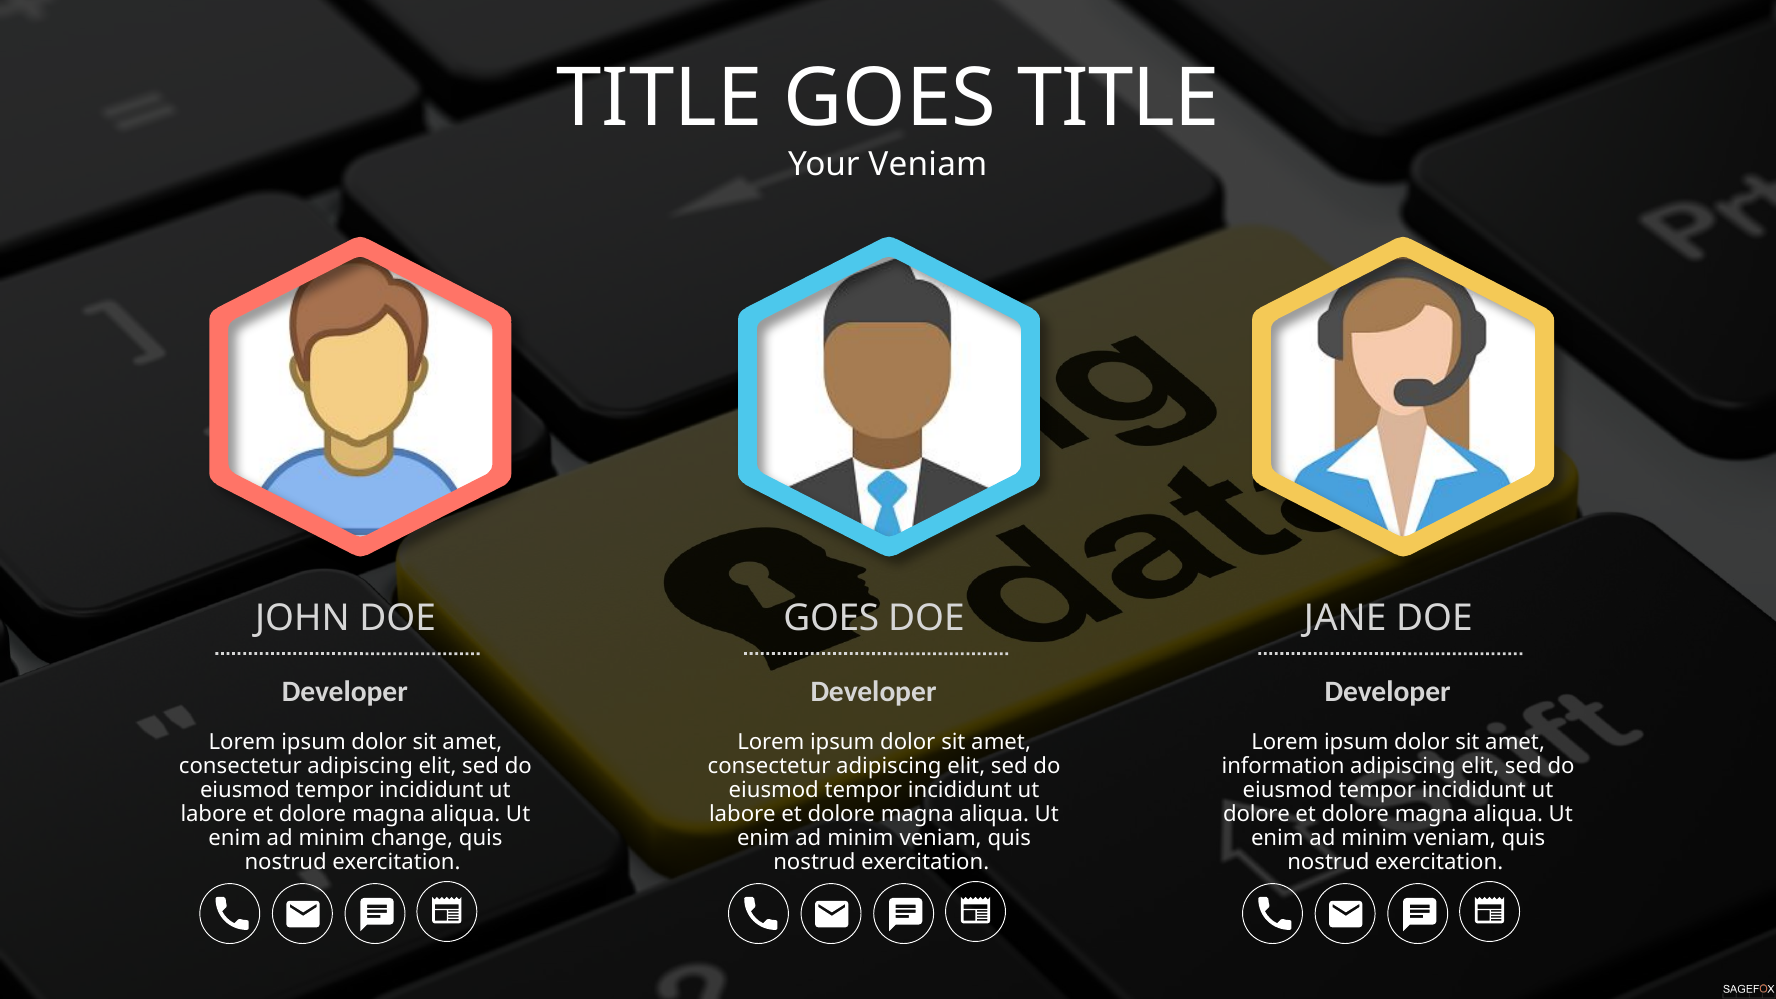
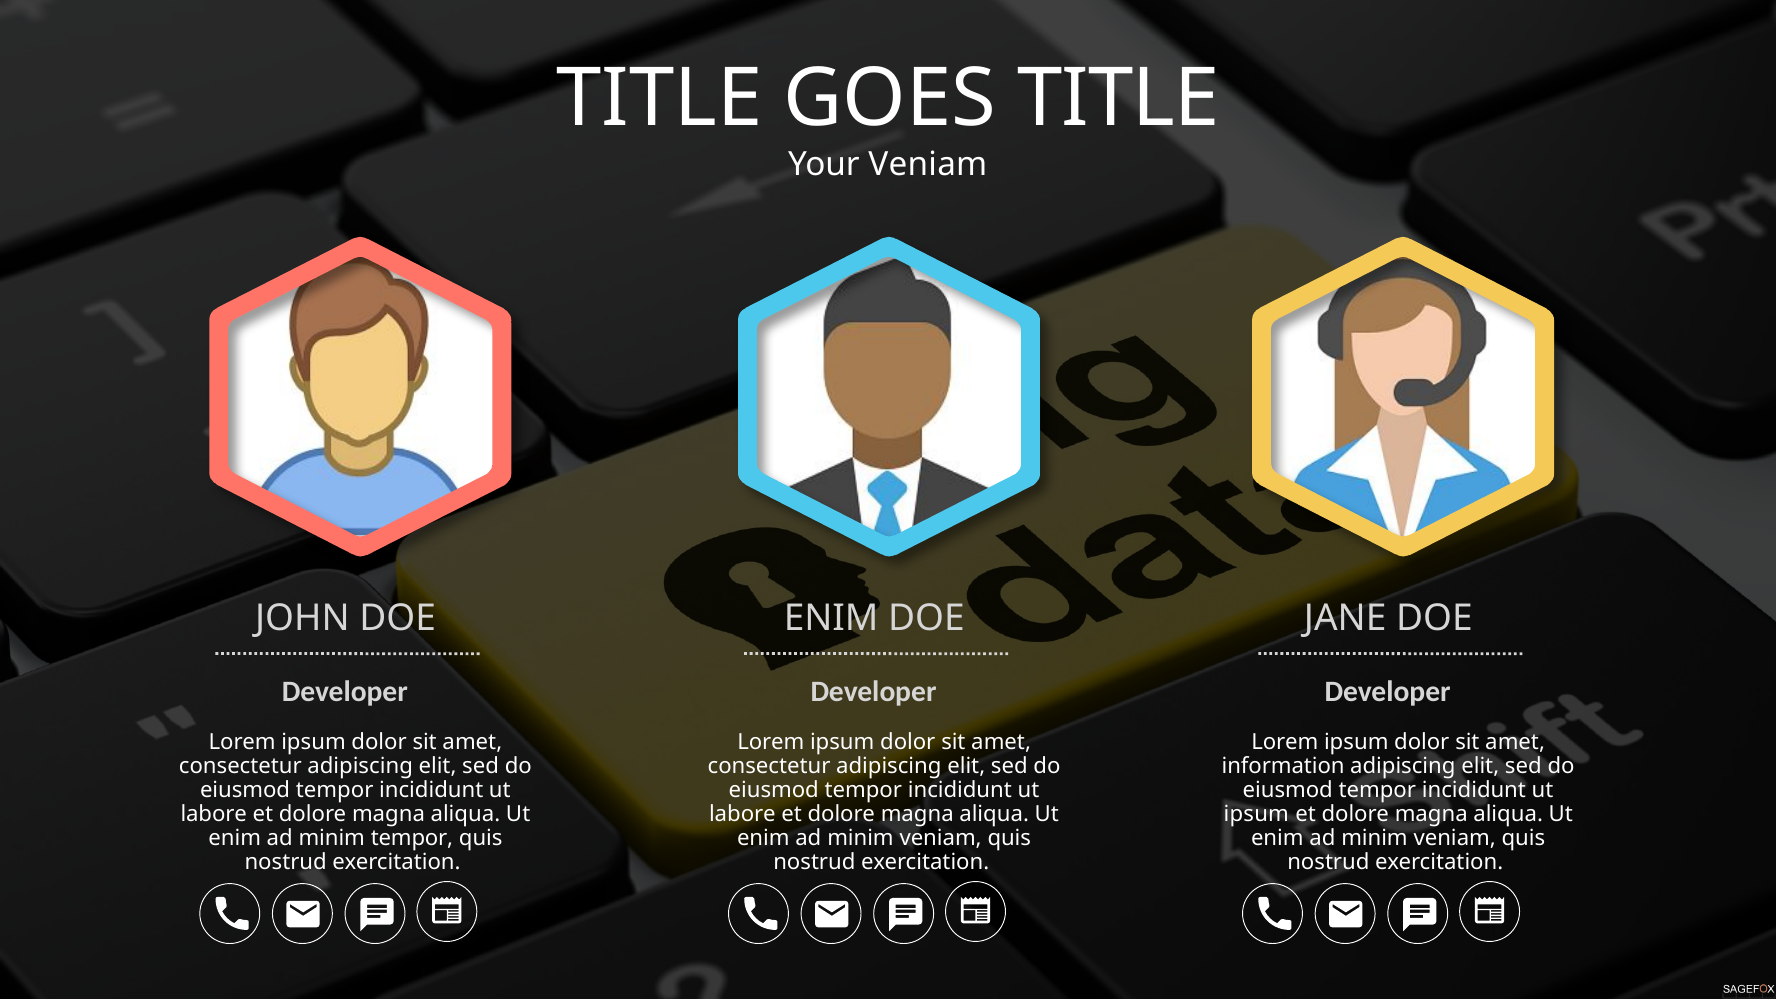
GOES at (831, 618): GOES -> ENIM
dolore at (1257, 814): dolore -> ipsum
minim change: change -> tempor
